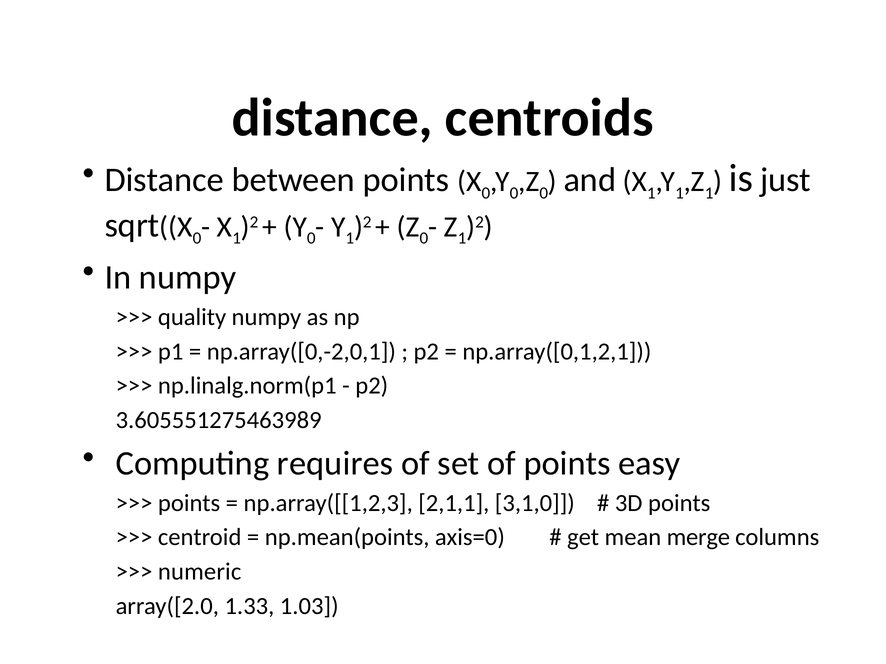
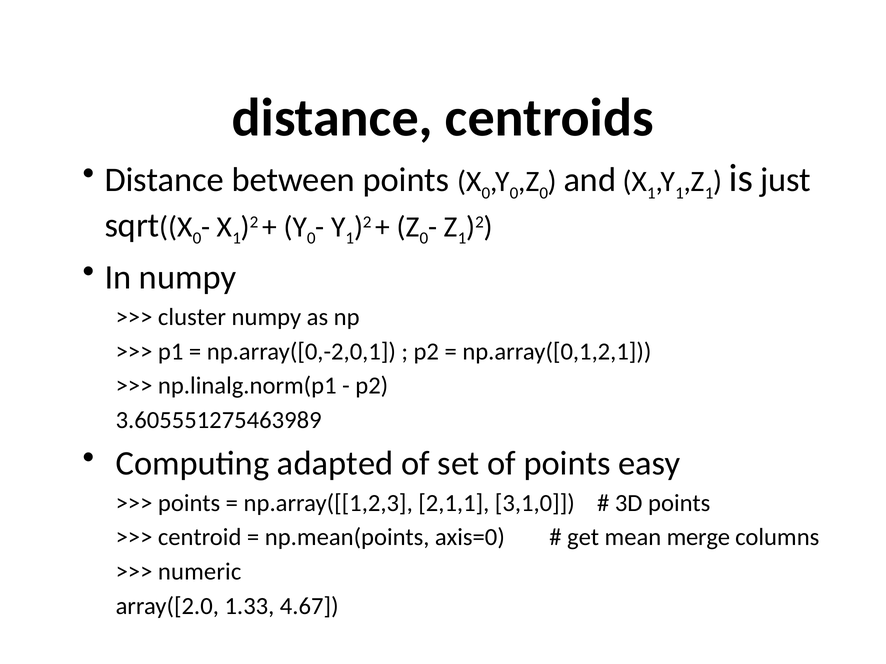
quality: quality -> cluster
requires: requires -> adapted
1.03: 1.03 -> 4.67
